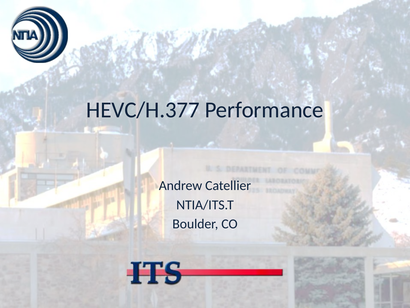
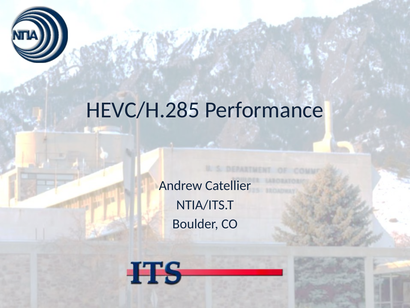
HEVC/H.377: HEVC/H.377 -> HEVC/H.285
